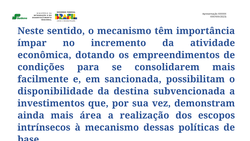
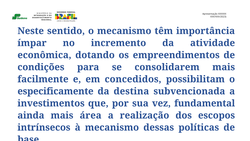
sancionada: sancionada -> concedidos
disponibilidade: disponibilidade -> especificamente
demonstram: demonstram -> fundamental
